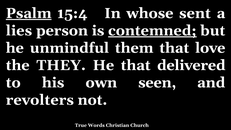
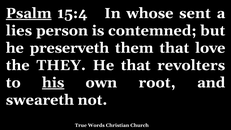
contemned underline: present -> none
unmindful: unmindful -> preserveth
delivered: delivered -> revolters
his underline: none -> present
seen: seen -> root
revolters: revolters -> sweareth
